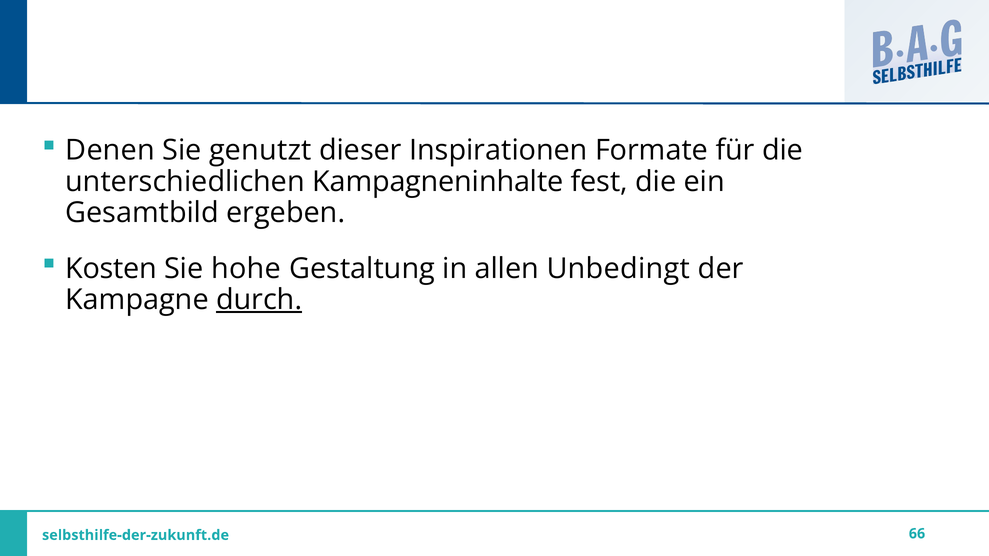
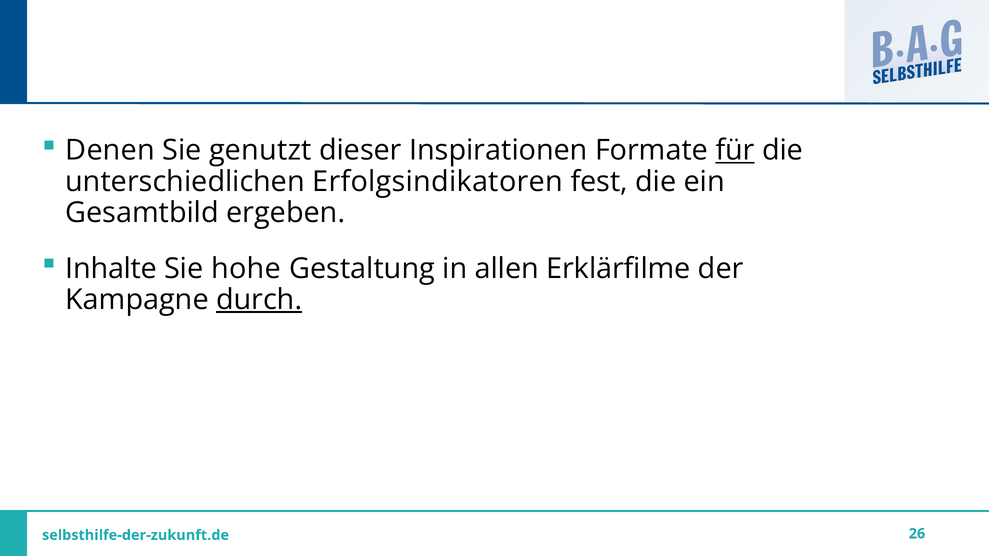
für underline: none -> present
Kampagneninhalte: Kampagneninhalte -> Erfolgsindikatoren
Kosten: Kosten -> Inhalte
Unbedingt: Unbedingt -> Erklärfilme
66: 66 -> 26
